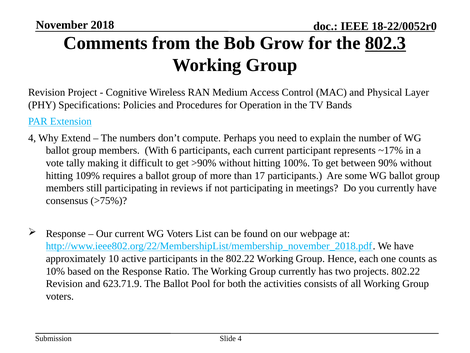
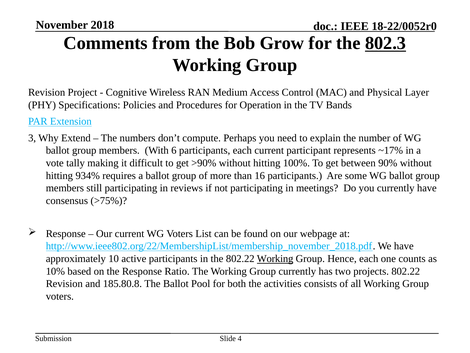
4 at (32, 138): 4 -> 3
109%: 109% -> 934%
17: 17 -> 16
Working at (275, 258) underline: none -> present
623.71.9: 623.71.9 -> 185.80.8
